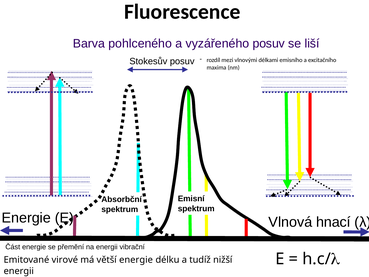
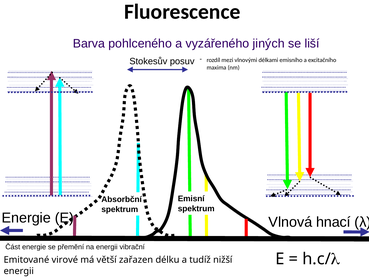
vyzářeného posuv: posuv -> jiných
větší energie: energie -> zařazen
